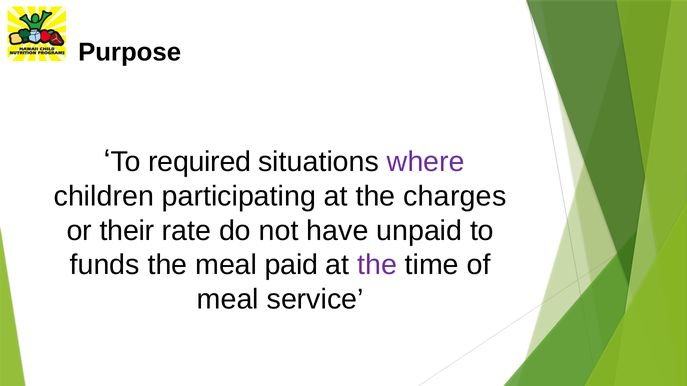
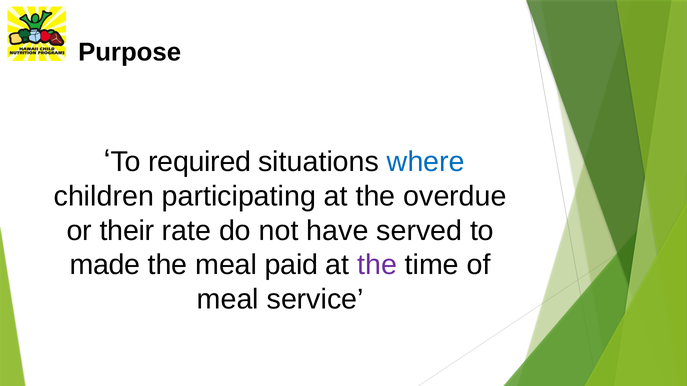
where colour: purple -> blue
charges: charges -> overdue
unpaid: unpaid -> served
funds: funds -> made
